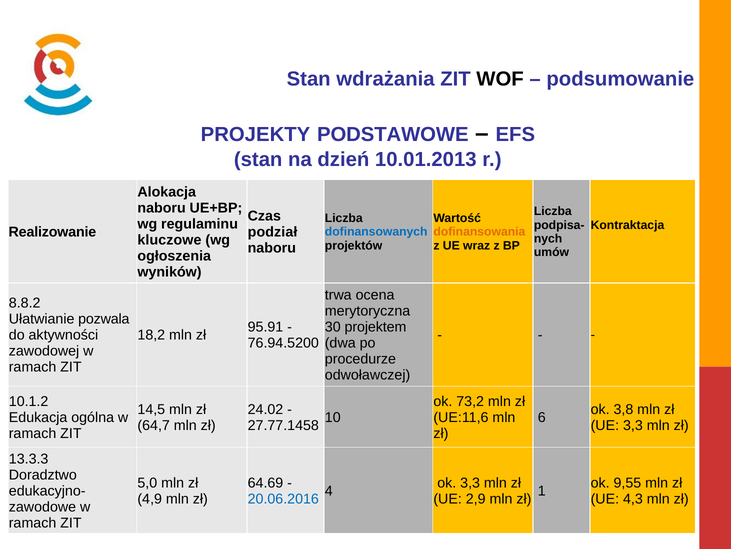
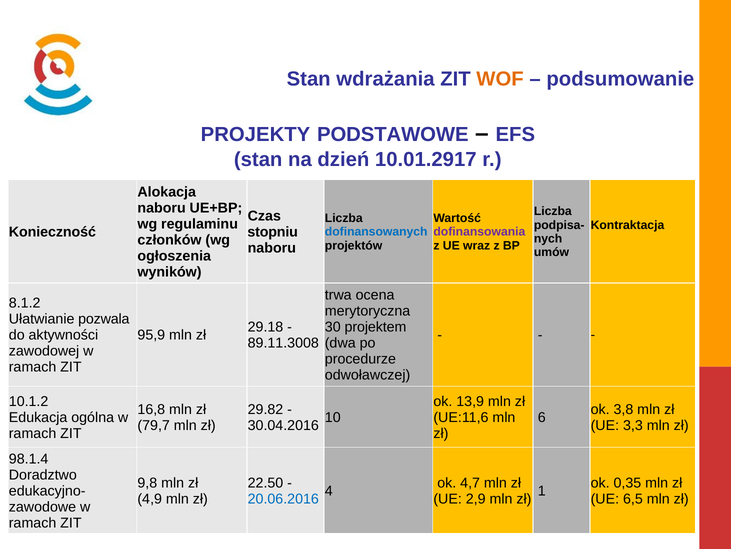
WOF colour: black -> orange
10.01.2013: 10.01.2013 -> 10.01.2917
Realizowanie: Realizowanie -> Konieczność
podział: podział -> stopniu
dofinansowania colour: orange -> purple
kluczowe: kluczowe -> członków
8.8.2: 8.8.2 -> 8.1.2
95.91: 95.91 -> 29.18
18,2: 18,2 -> 95,9
76.94.5200: 76.94.5200 -> 89.11.3008
73,2: 73,2 -> 13,9
14,5: 14,5 -> 16,8
24.02: 24.02 -> 29.82
64,7: 64,7 -> 79,7
27.77.1458: 27.77.1458 -> 30.04.2016
13.3.3: 13.3.3 -> 98.1.4
5,0: 5,0 -> 9,8
64.69: 64.69 -> 22.50
ok 3,3: 3,3 -> 4,7
9,55: 9,55 -> 0,35
4,3: 4,3 -> 6,5
